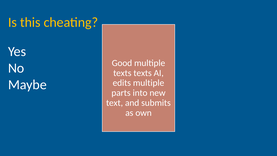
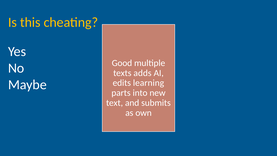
texts texts: texts -> adds
edits multiple: multiple -> learning
